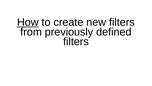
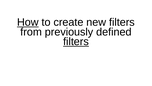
filters at (76, 41) underline: none -> present
